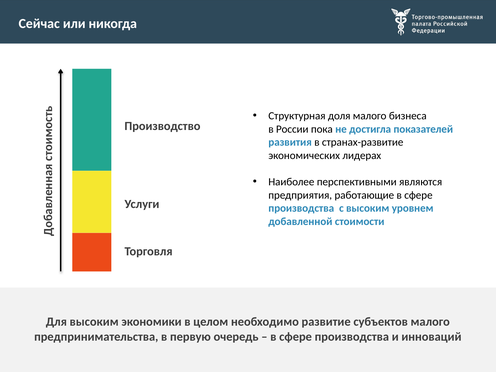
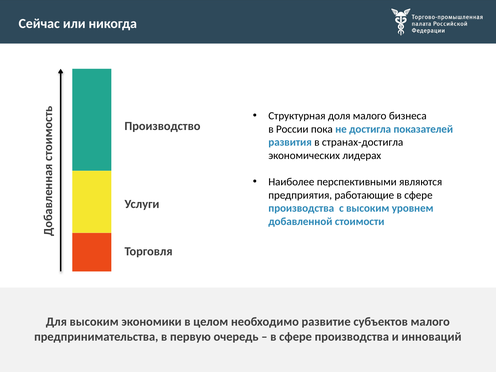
странах-развитие: странах-развитие -> странах-достигла
